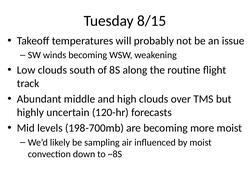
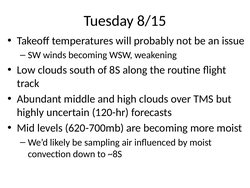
198-700mb: 198-700mb -> 620-700mb
